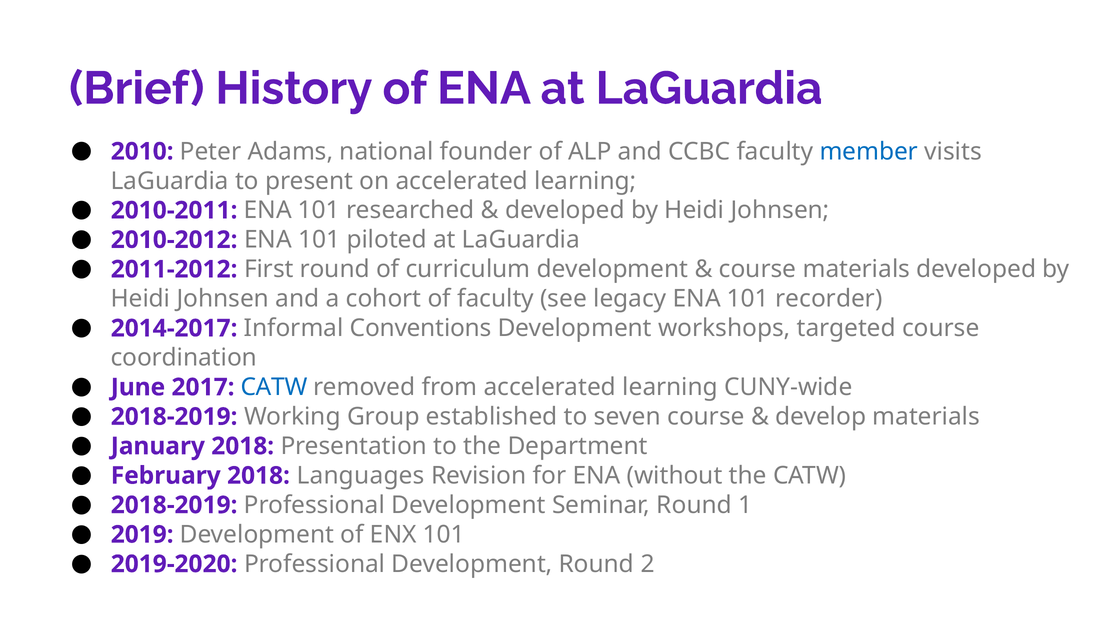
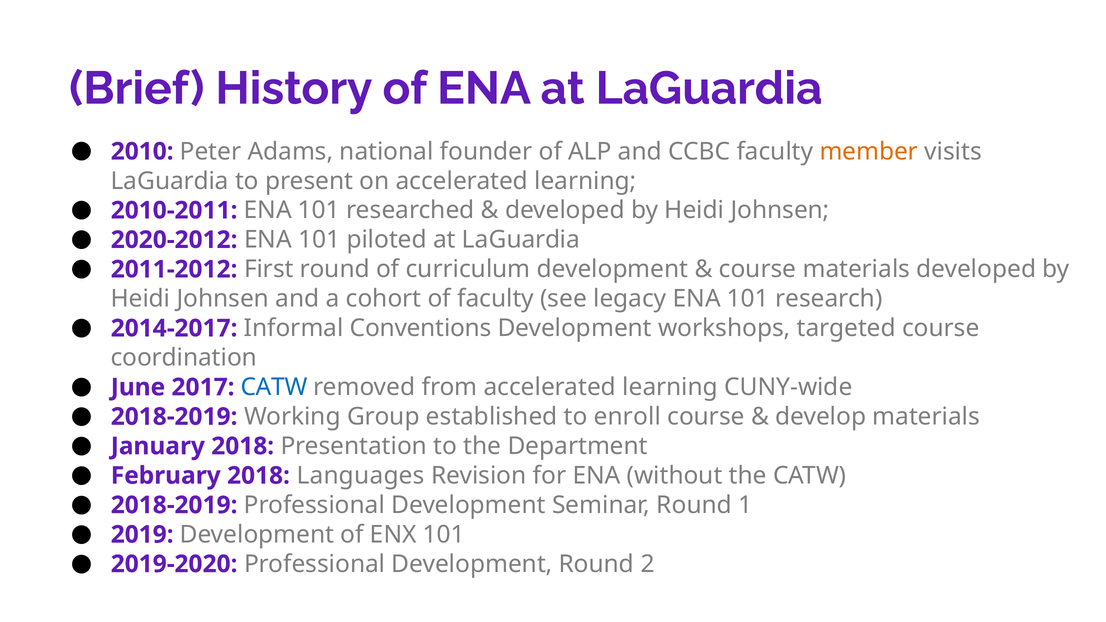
member colour: blue -> orange
2010-2012: 2010-2012 -> 2020-2012
recorder: recorder -> research
seven: seven -> enroll
